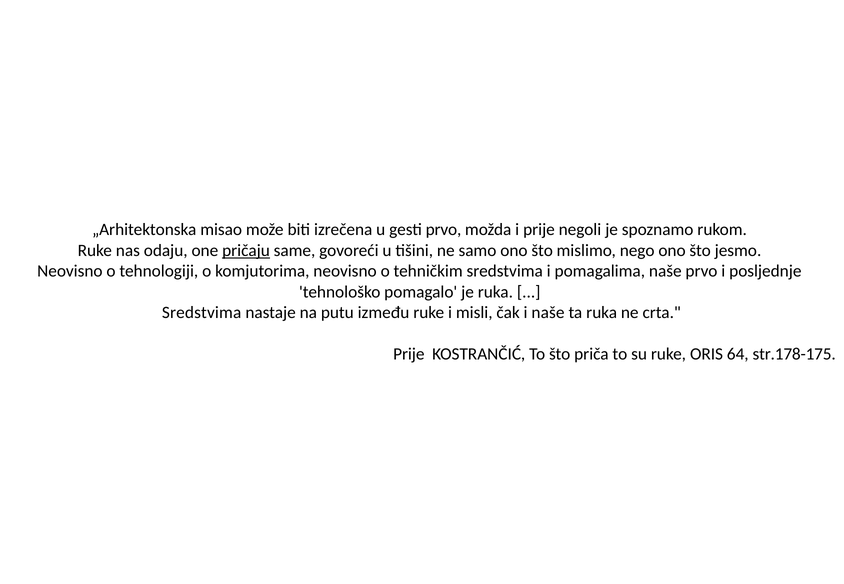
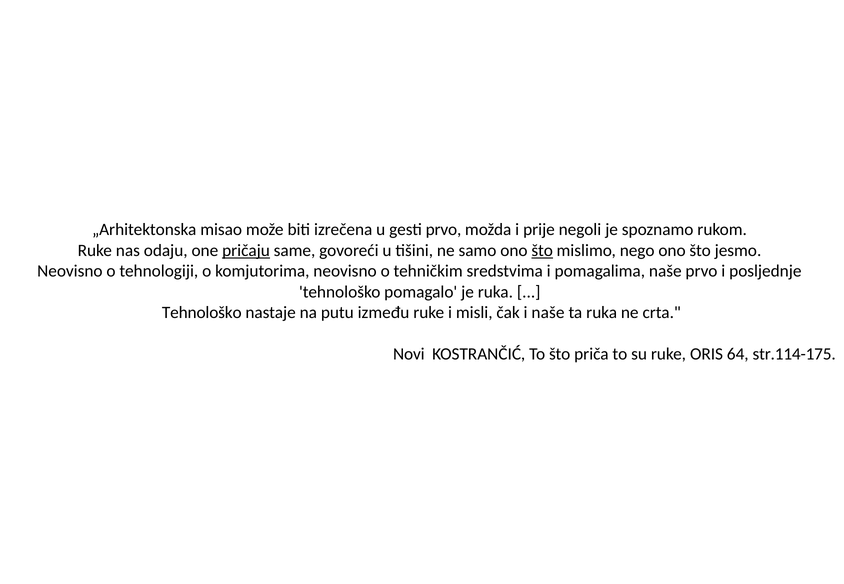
što at (542, 250) underline: none -> present
Sredstvima at (202, 313): Sredstvima -> Tehnološko
Prije at (409, 354): Prije -> Novi
str.178-175: str.178-175 -> str.114-175
